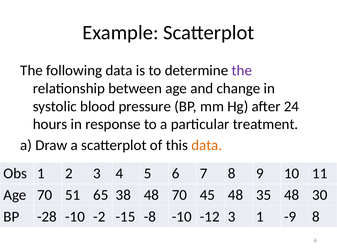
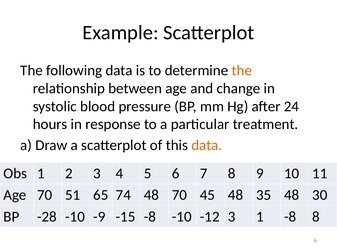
the at (242, 71) colour: purple -> orange
38: 38 -> 74
-2: -2 -> -9
1 -9: -9 -> -8
